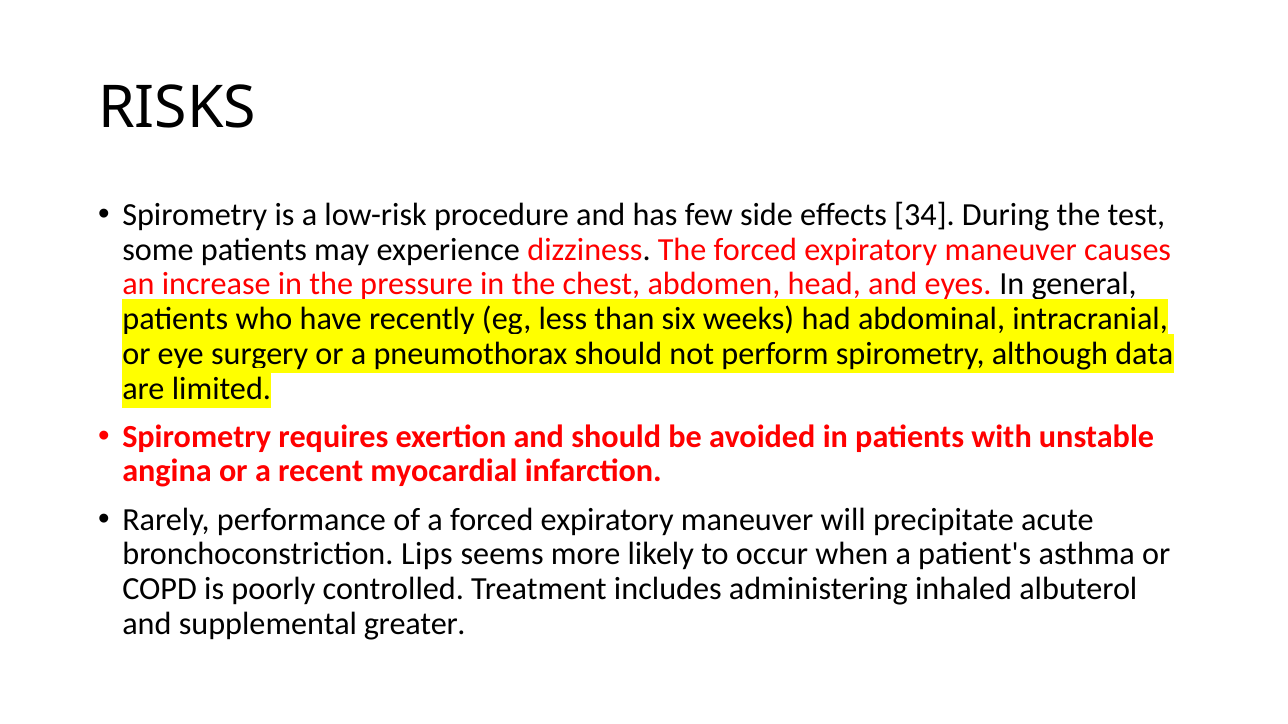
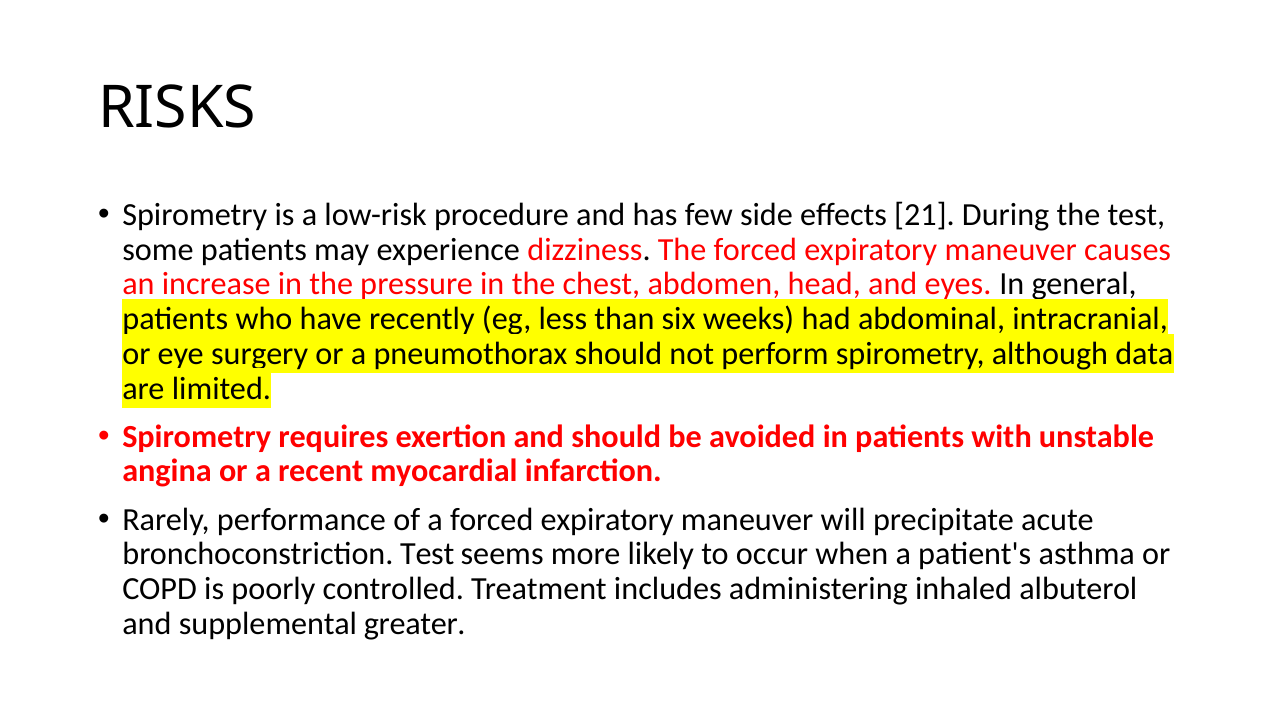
34: 34 -> 21
bronchoconstriction Lips: Lips -> Test
